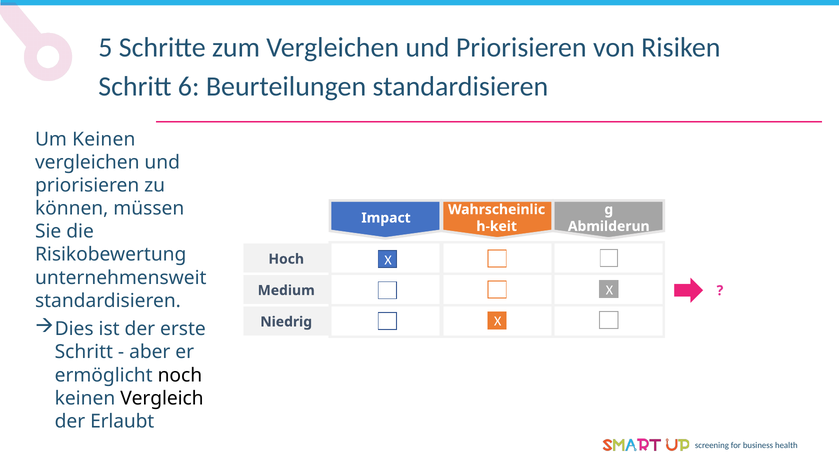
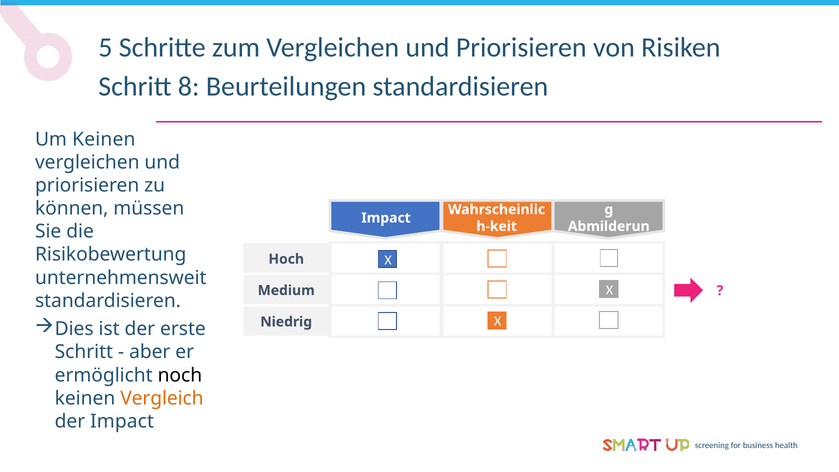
6: 6 -> 8
Vergleich colour: black -> orange
der Erlaubt: Erlaubt -> Impact
